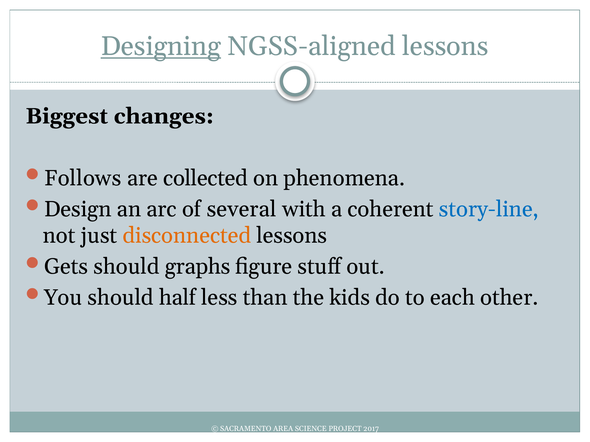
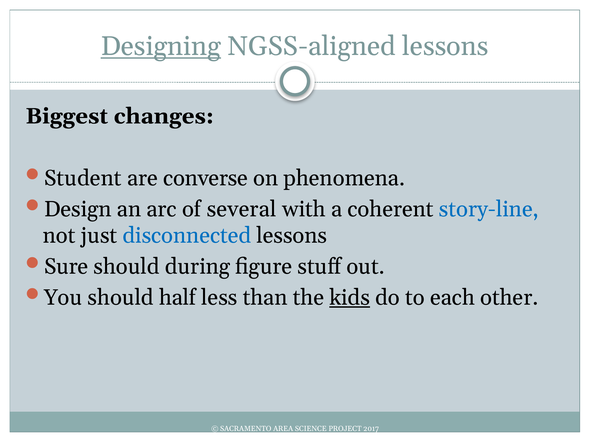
Follows: Follows -> Student
collected: collected -> converse
disconnected colour: orange -> blue
Gets: Gets -> Sure
graphs: graphs -> during
kids underline: none -> present
